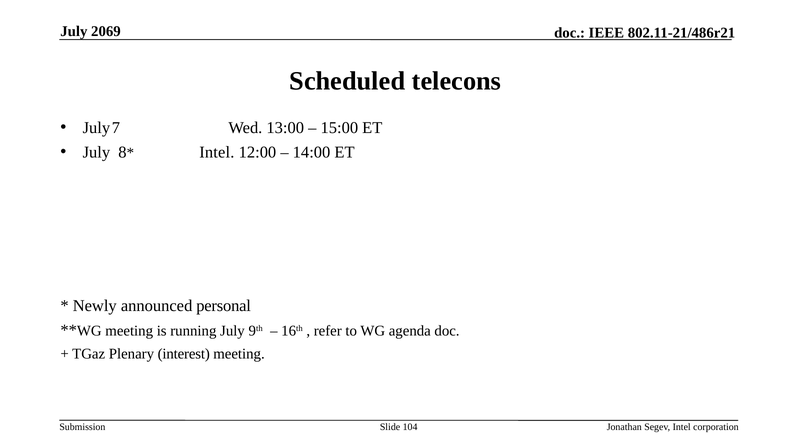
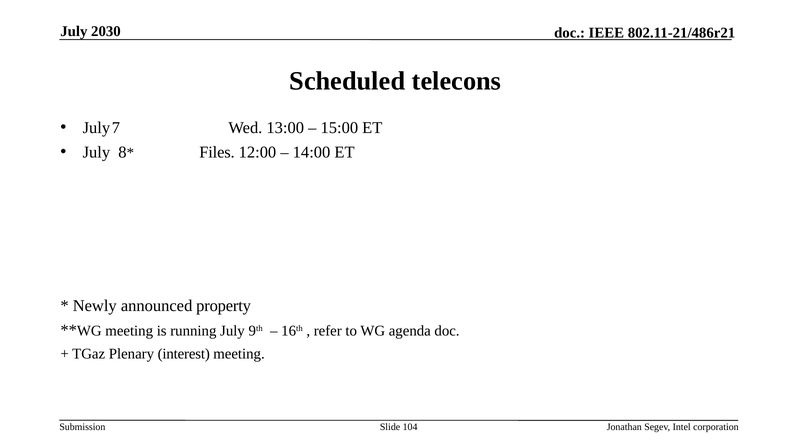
2069: 2069 -> 2030
Intel at (217, 152): Intel -> Files
personal: personal -> property
